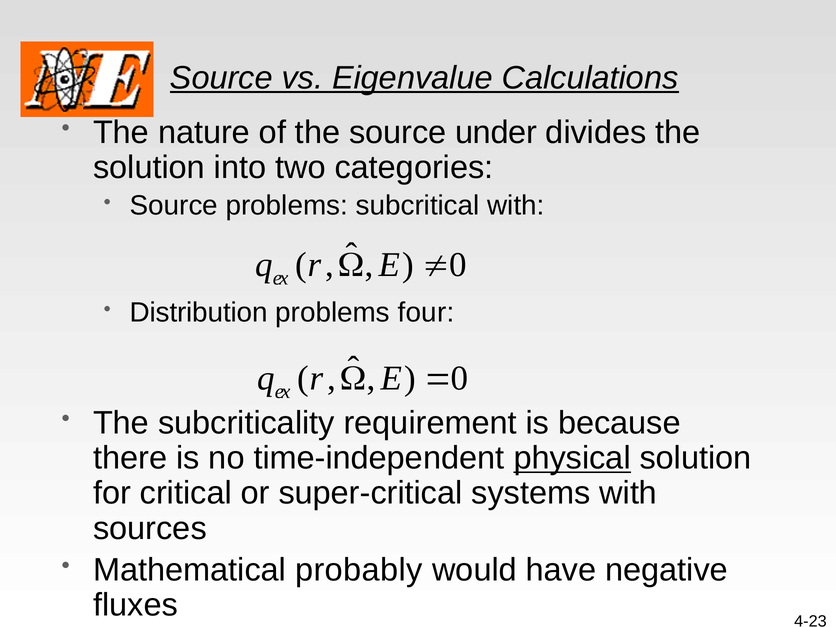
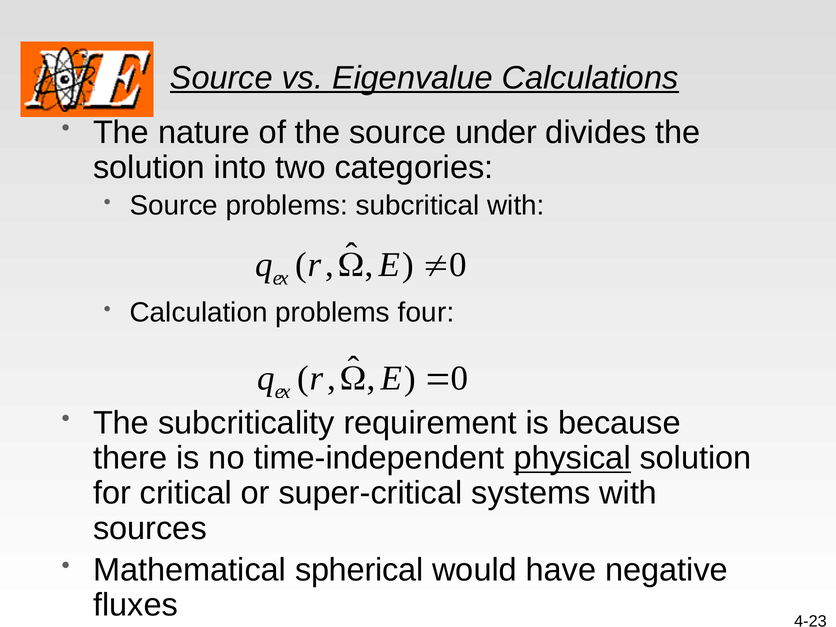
Distribution: Distribution -> Calculation
probably: probably -> spherical
